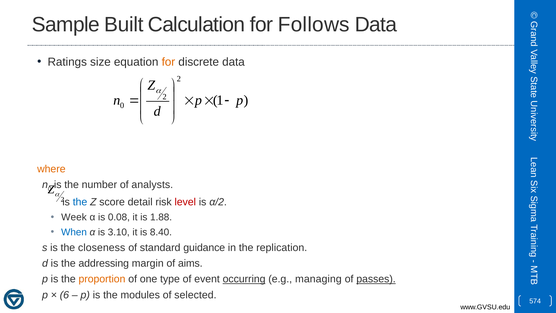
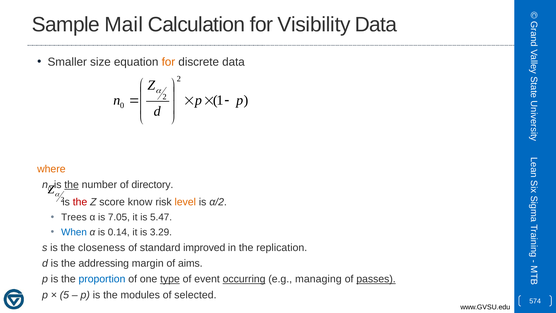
Built: Built -> Mail
Follows: Follows -> Visibility
Ratings: Ratings -> Smaller
the at (72, 185) underline: none -> present
analysts: analysts -> directory
the at (80, 202) colour: blue -> red
detail: detail -> know
level colour: red -> orange
Week: Week -> Trees
0.08: 0.08 -> 7.05
1.88: 1.88 -> 5.47
3.10: 3.10 -> 0.14
8.40: 8.40 -> 3.29
guidance: guidance -> improved
proportion colour: orange -> blue
type underline: none -> present
6: 6 -> 5
